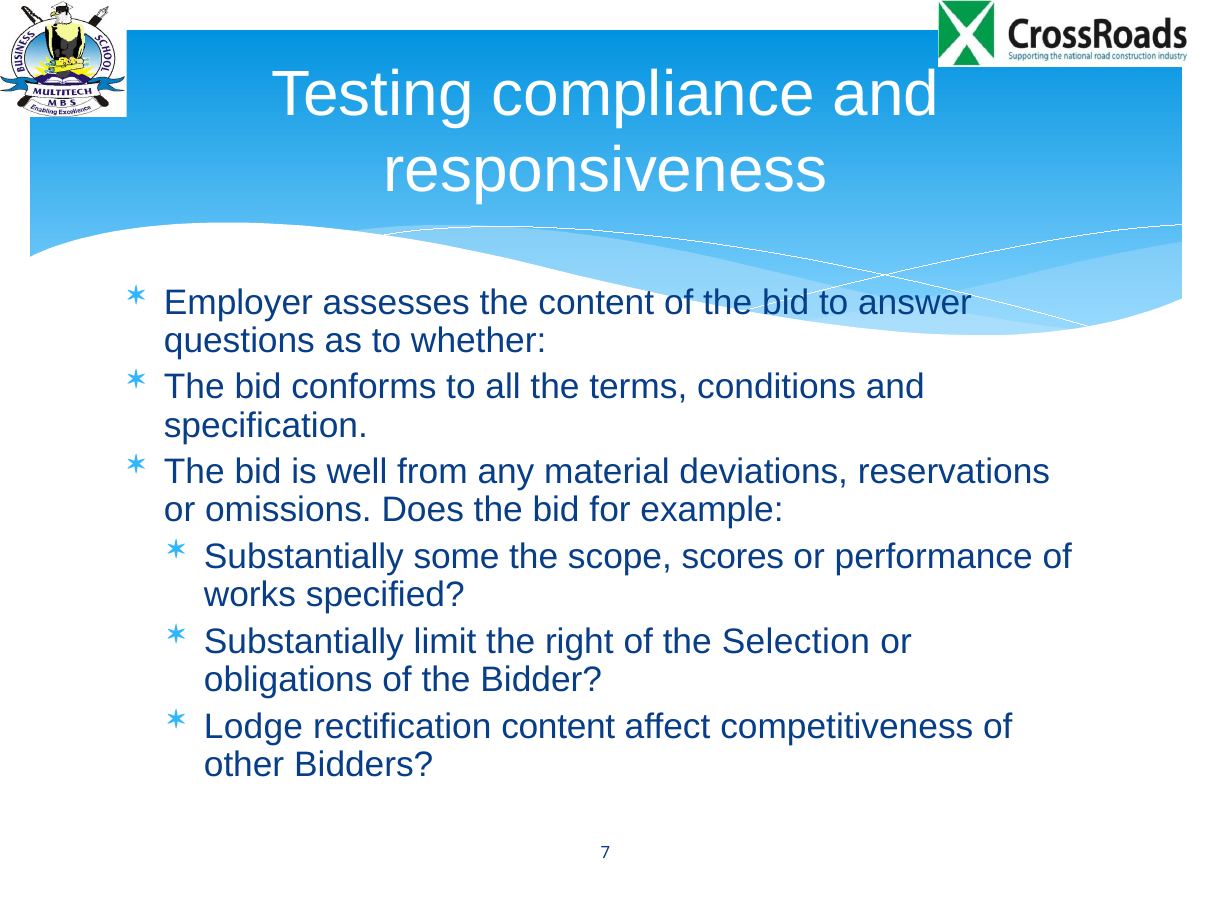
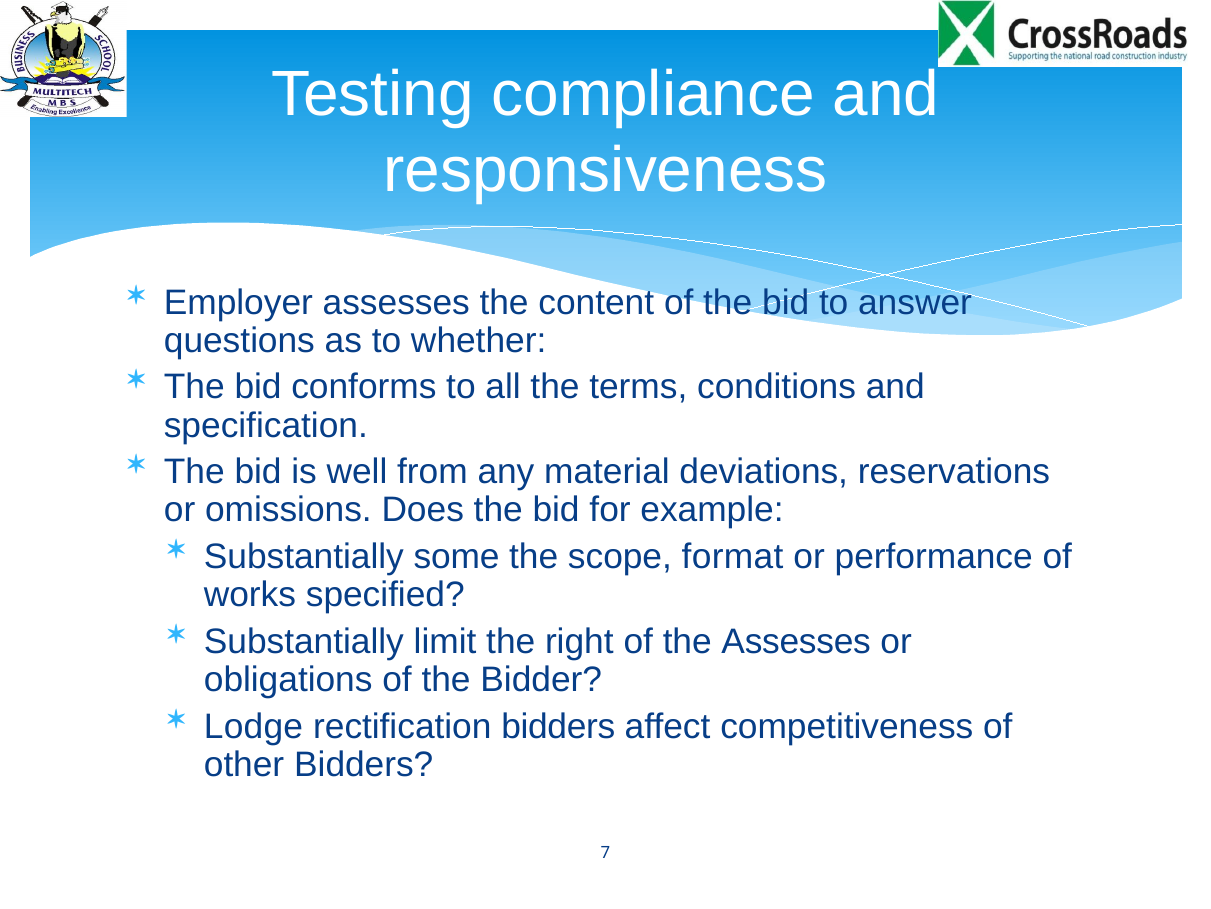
scores: scores -> format
the Selection: Selection -> Assesses
rectification content: content -> bidders
